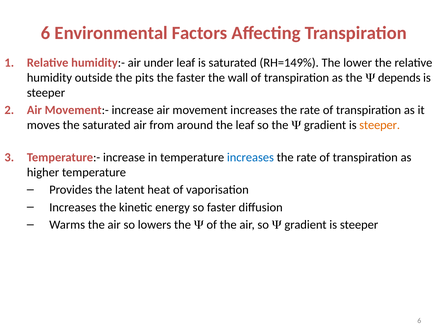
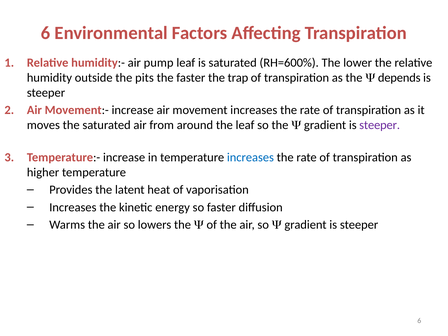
under: under -> pump
RH=149%: RH=149% -> RH=600%
wall: wall -> trap
steeper at (380, 125) colour: orange -> purple
